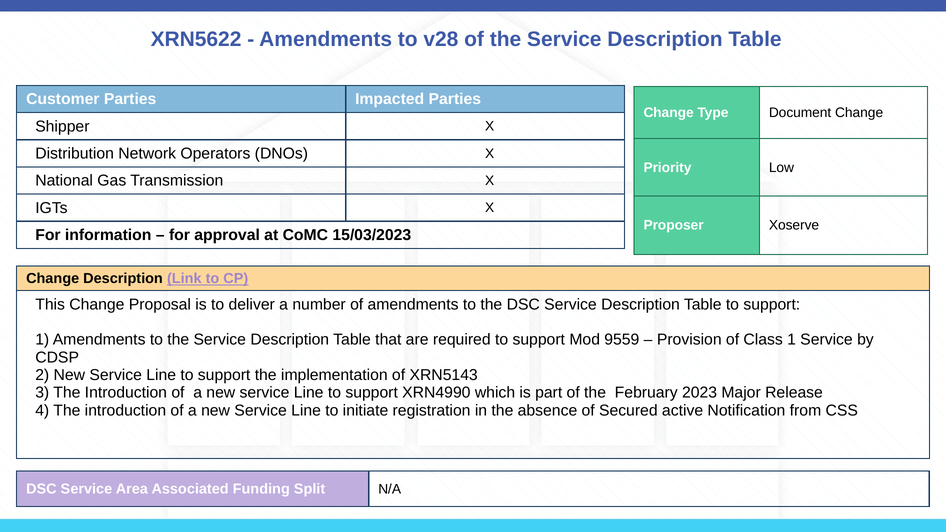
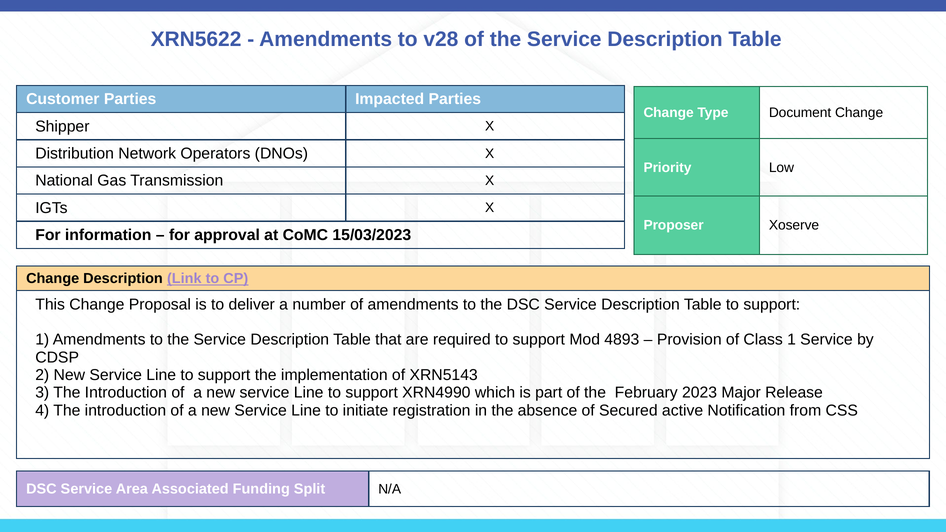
9559: 9559 -> 4893
